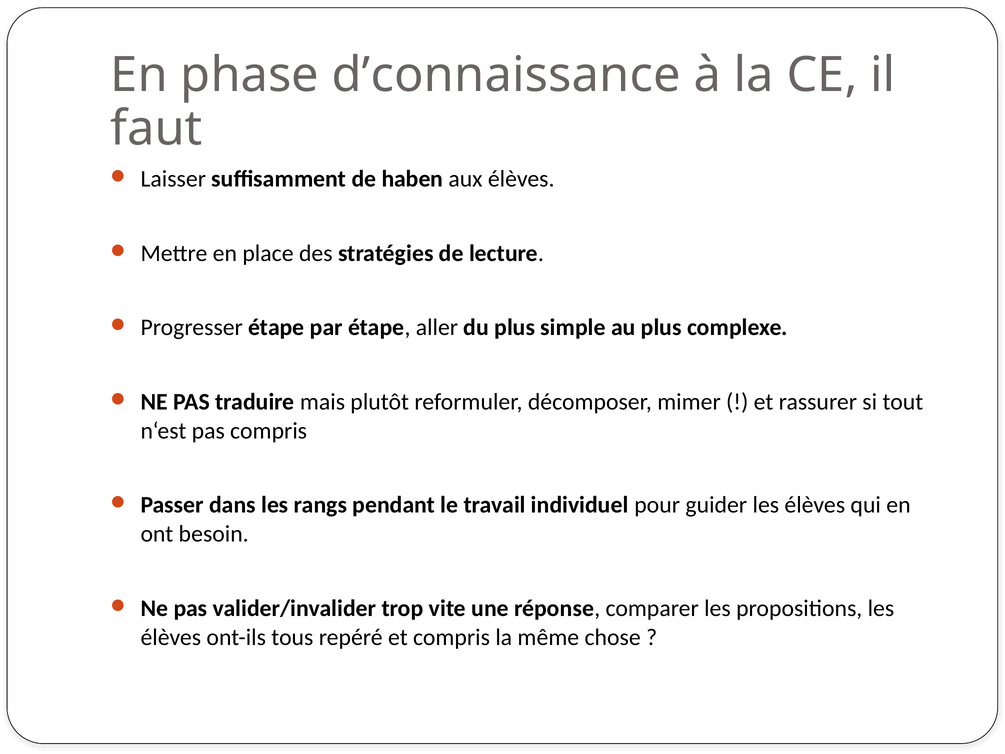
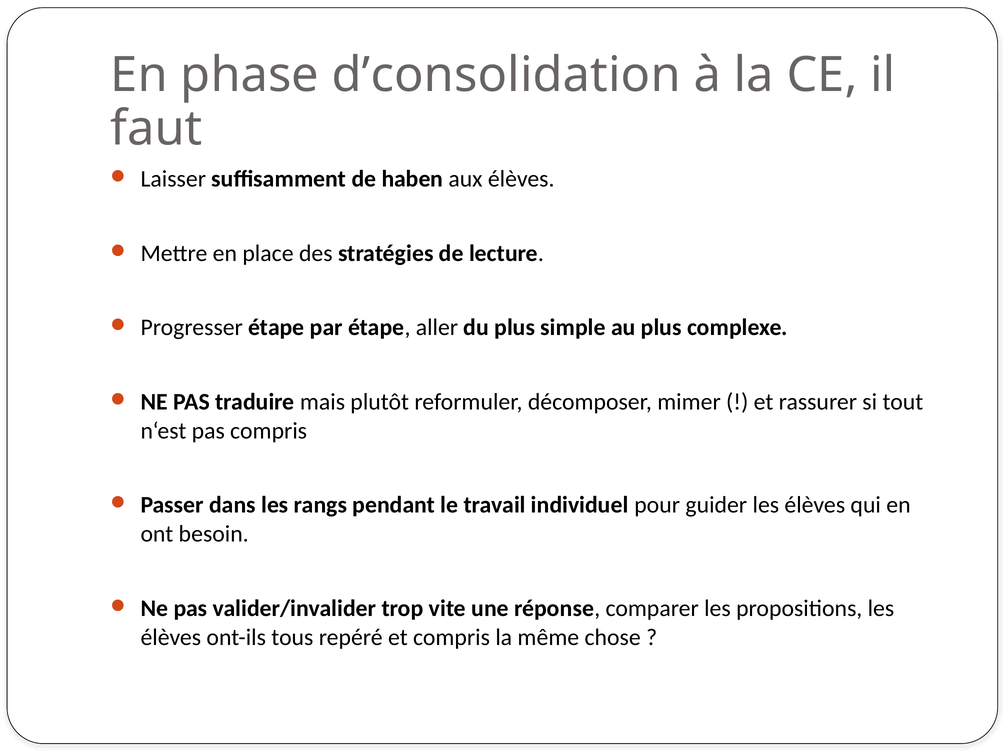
d’connaissance: d’connaissance -> d’consolidation
